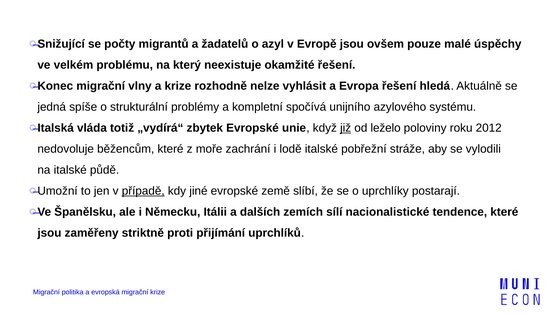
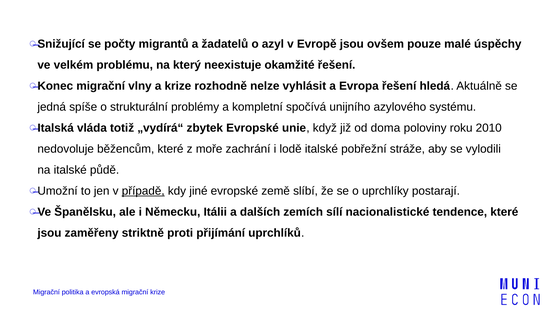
již underline: present -> none
leželo: leželo -> doma
2012: 2012 -> 2010
